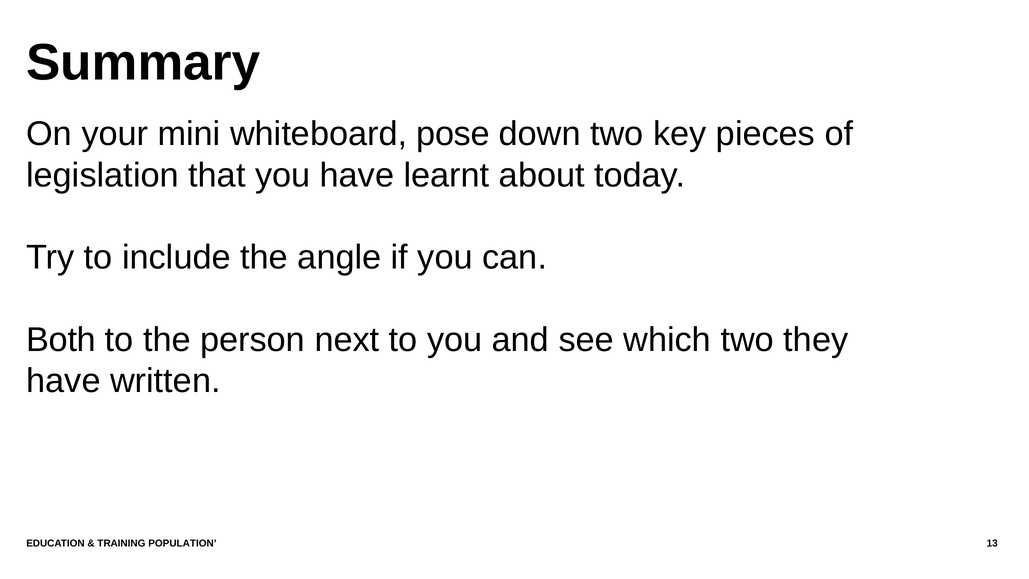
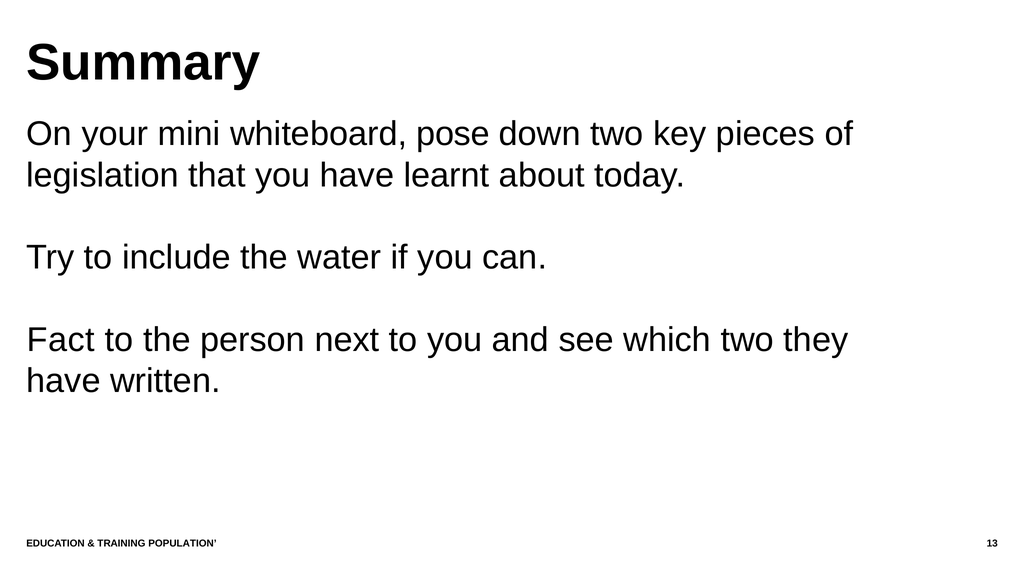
angle: angle -> water
Both: Both -> Fact
